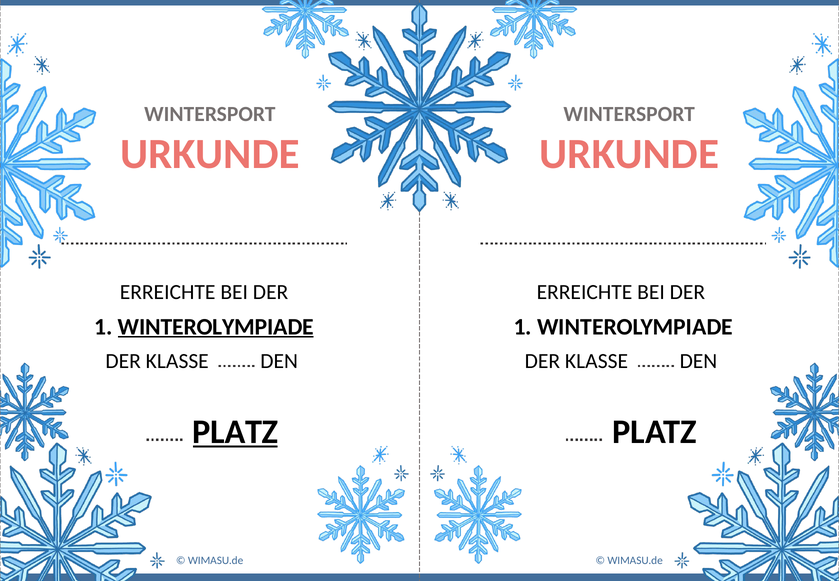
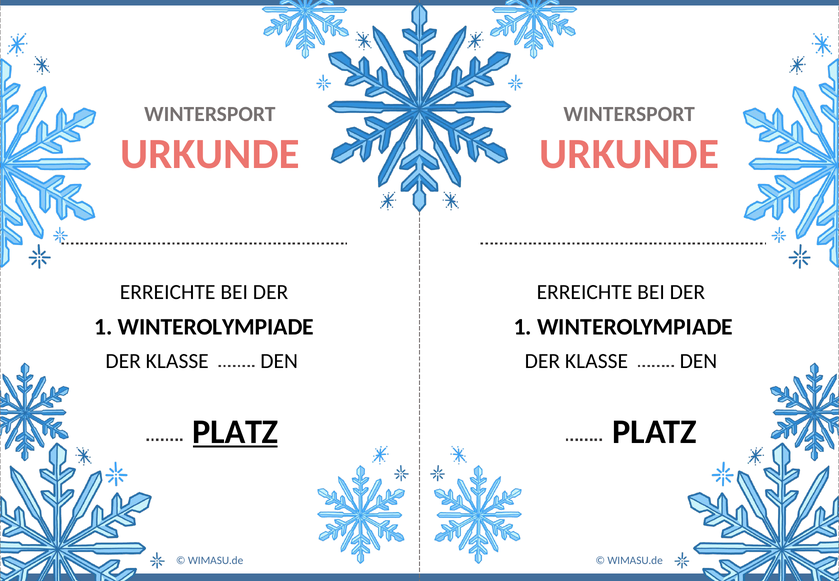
WINTEROLYMPIADE at (216, 327) underline: present -> none
